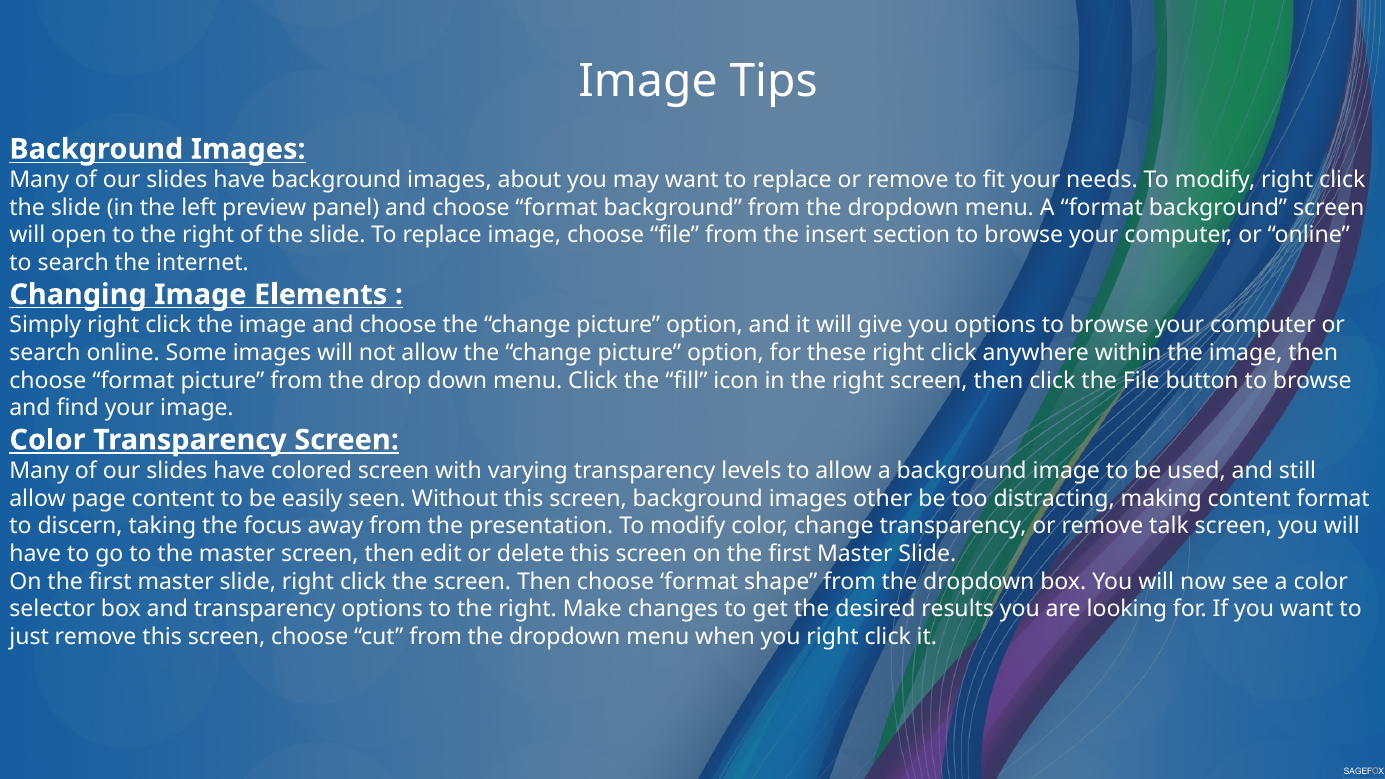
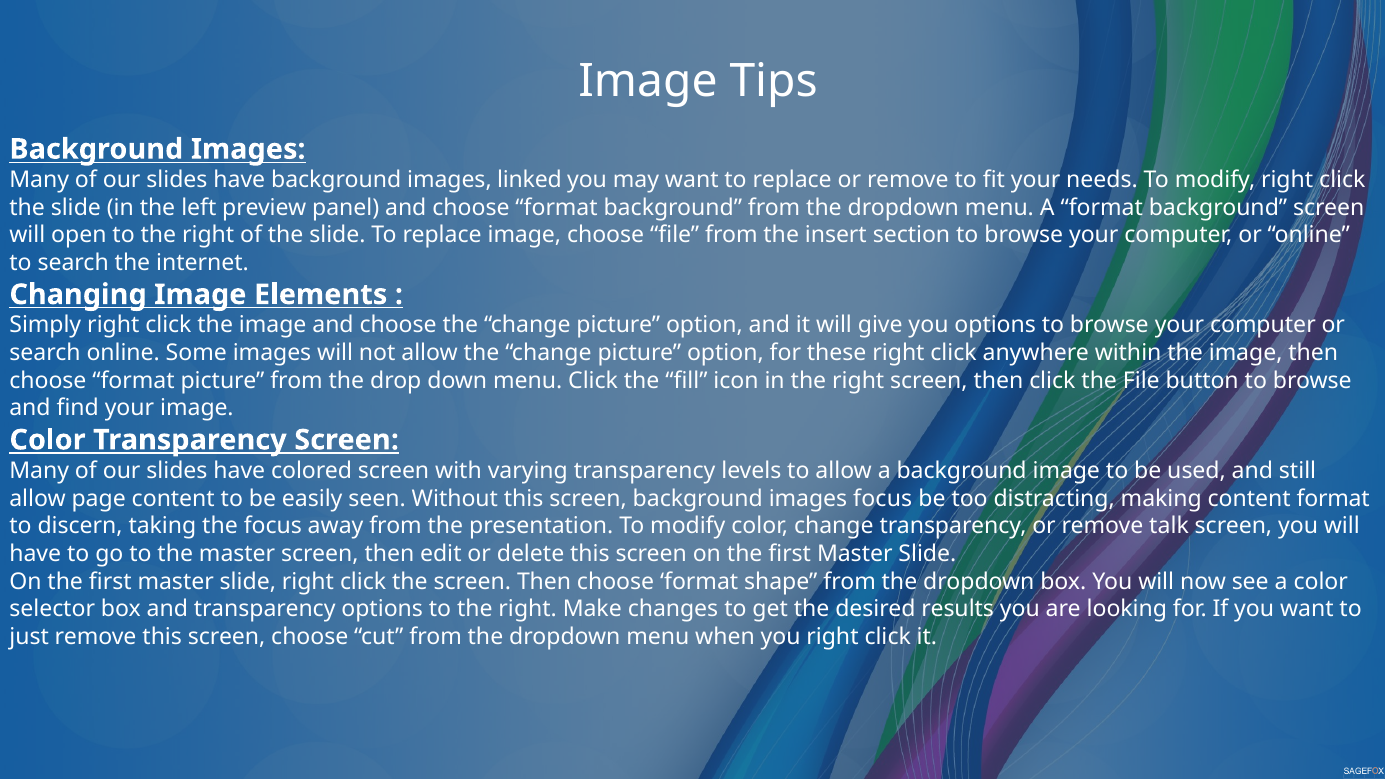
about: about -> linked
images other: other -> focus
